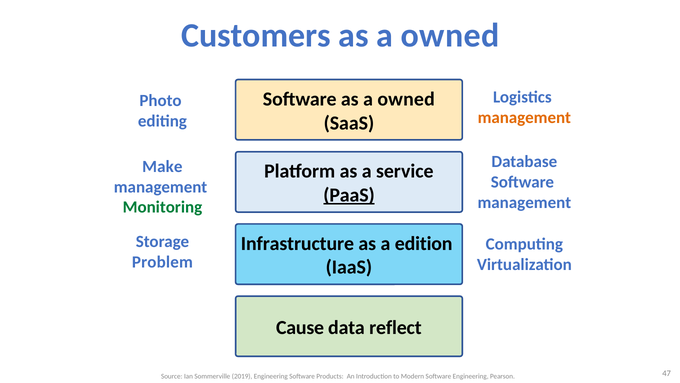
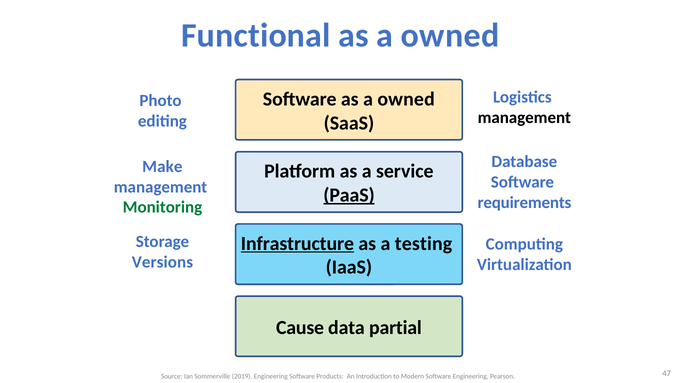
Customers: Customers -> Functional
management at (524, 118) colour: orange -> black
management at (524, 202): management -> requirements
Infrastructure underline: none -> present
edition: edition -> testing
Problem: Problem -> Versions
reflect: reflect -> partial
